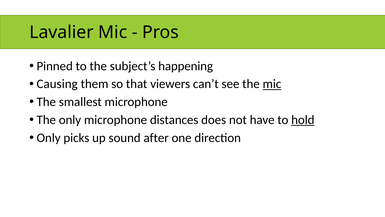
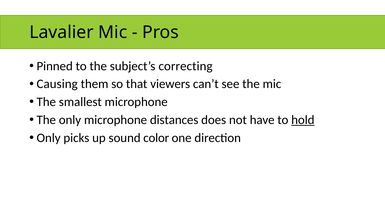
happening: happening -> correcting
mic at (272, 84) underline: present -> none
after: after -> color
